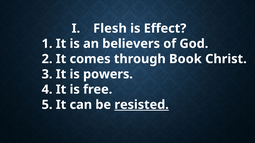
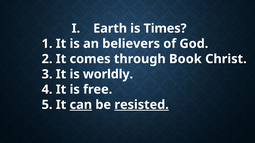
Flesh: Flesh -> Earth
Effect: Effect -> Times
powers: powers -> worldly
can underline: none -> present
